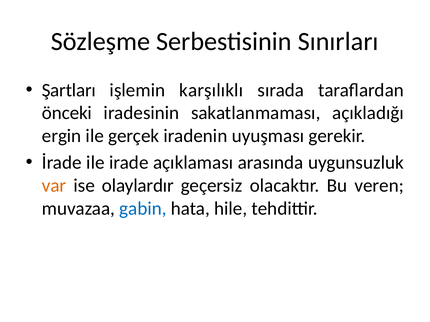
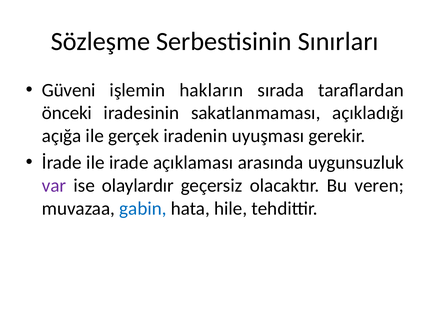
Şartları: Şartları -> Güveni
karşılıklı: karşılıklı -> hakların
ergin: ergin -> açığa
var colour: orange -> purple
